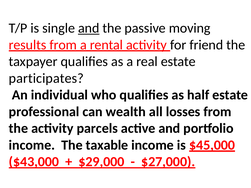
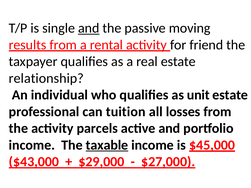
participates: participates -> relationship
half: half -> unit
wealth: wealth -> tuition
taxable underline: none -> present
